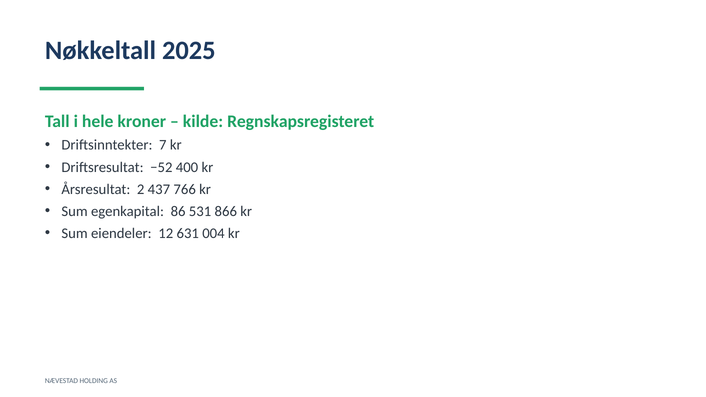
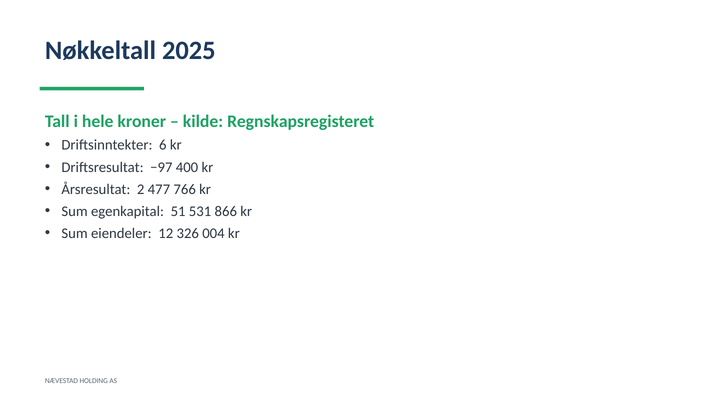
7: 7 -> 6
−52: −52 -> −97
437: 437 -> 477
86: 86 -> 51
631: 631 -> 326
